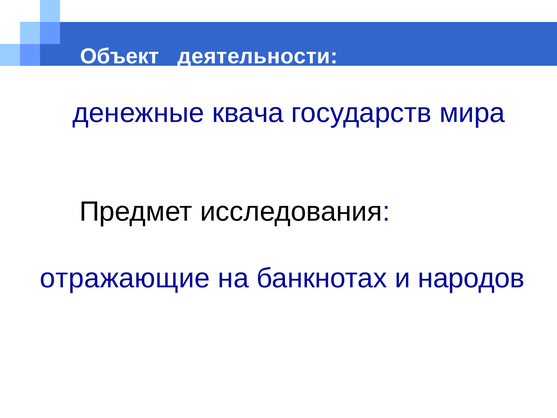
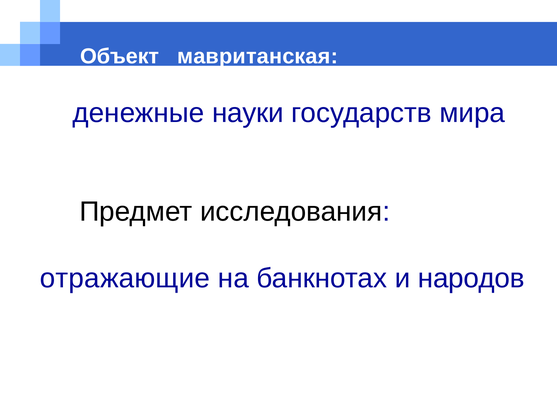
деятельности: деятельности -> мавританская
квача: квача -> науки
